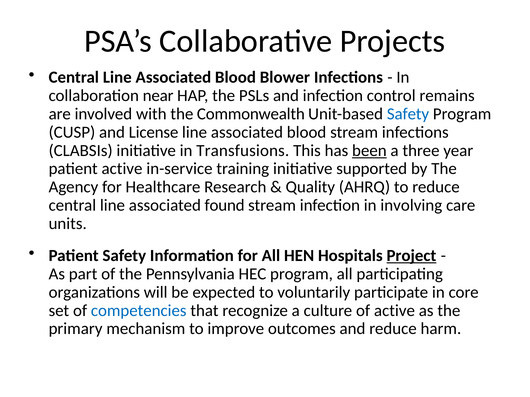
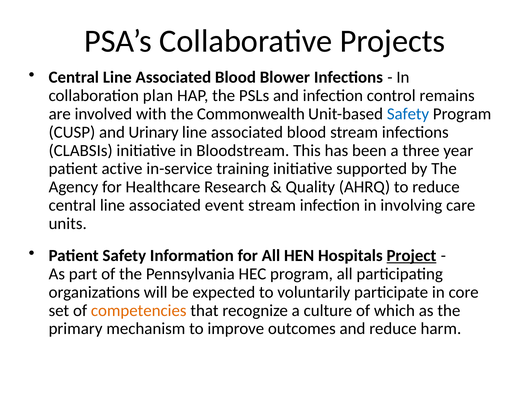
near: near -> plan
License: License -> Urinary
Transfusions: Transfusions -> Bloodstream
been underline: present -> none
found: found -> event
competencies colour: blue -> orange
of active: active -> which
